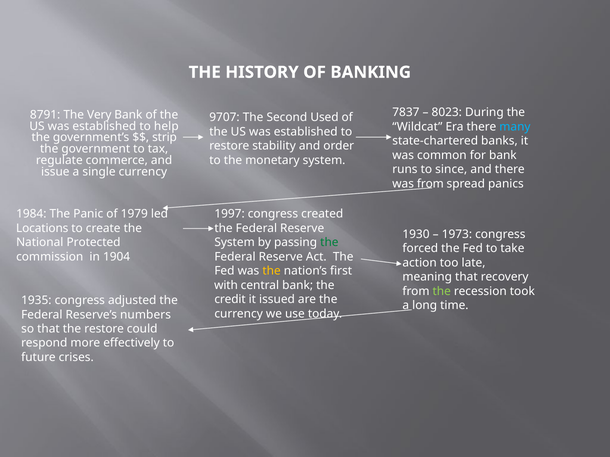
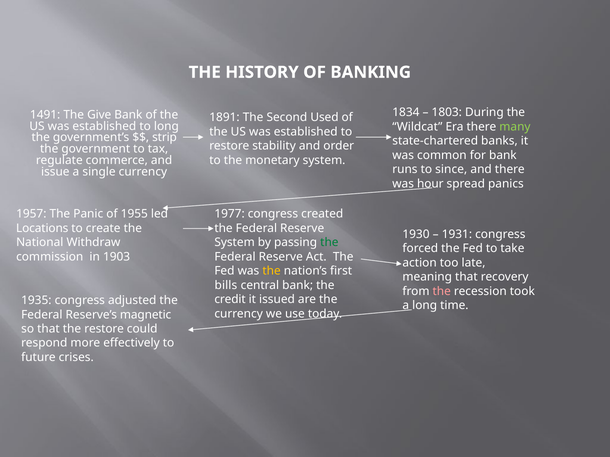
7837: 7837 -> 1834
8023: 8023 -> 1803
8791: 8791 -> 1491
Very: Very -> Give
9707: 9707 -> 1891
to help: help -> long
many colour: light blue -> light green
was from: from -> hour
1984: 1984 -> 1957
1979: 1979 -> 1955
1997: 1997 -> 1977
1973: 1973 -> 1931
Protected: Protected -> Withdraw
1904: 1904 -> 1903
with: with -> bills
the at (442, 292) colour: light green -> pink
numbers: numbers -> magnetic
